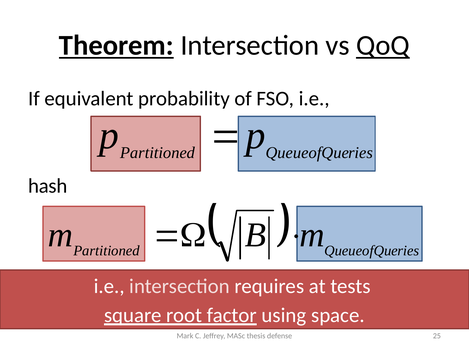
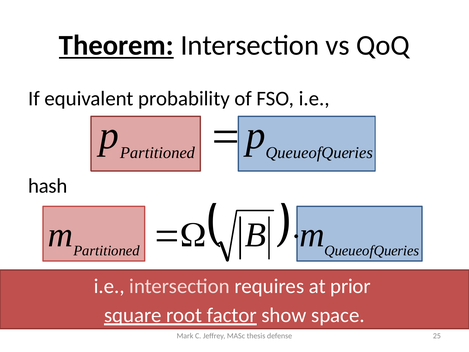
QoQ underline: present -> none
tests: tests -> prior
using: using -> show
